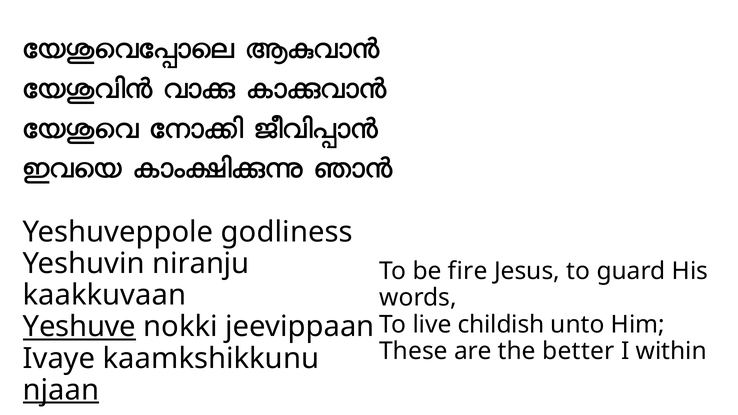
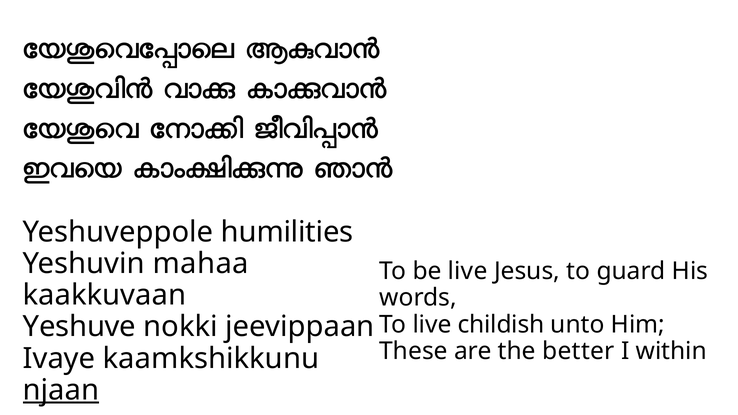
godliness: godliness -> humilities
niranju: niranju -> mahaa
be fire: fire -> live
Yeshuve underline: present -> none
